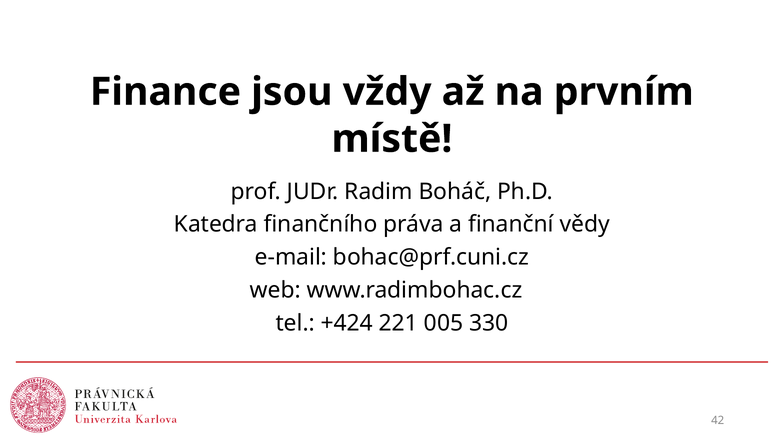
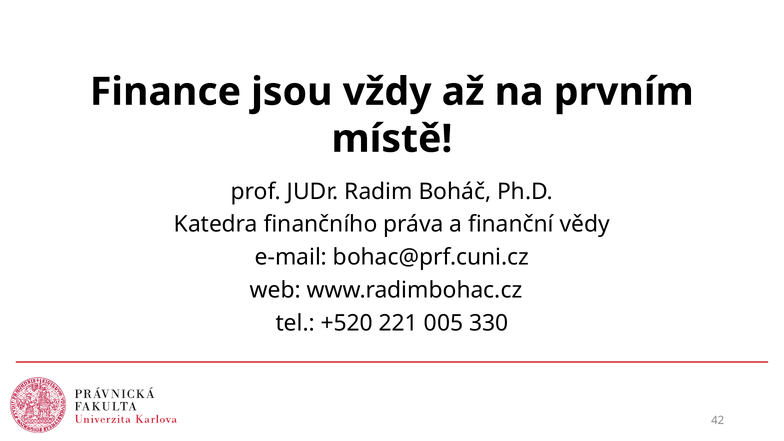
+424: +424 -> +520
